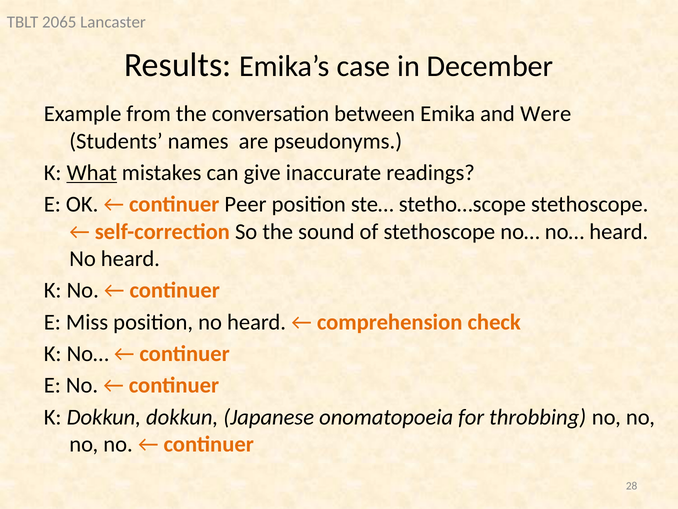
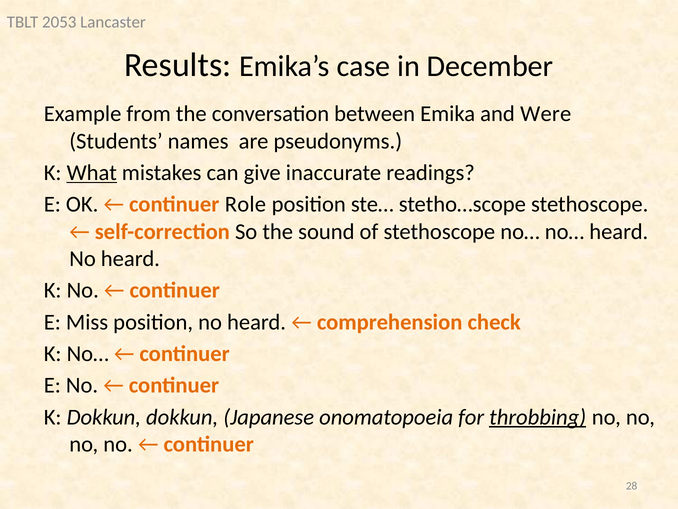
2065: 2065 -> 2053
Peer: Peer -> Role
throbbing underline: none -> present
